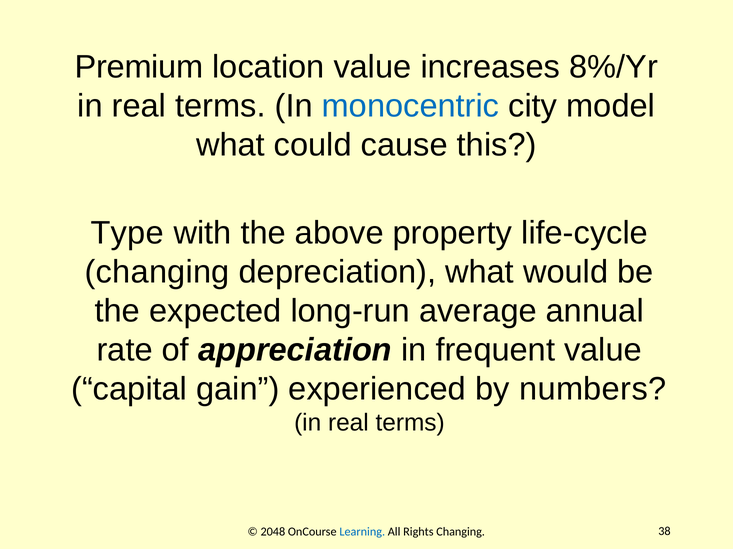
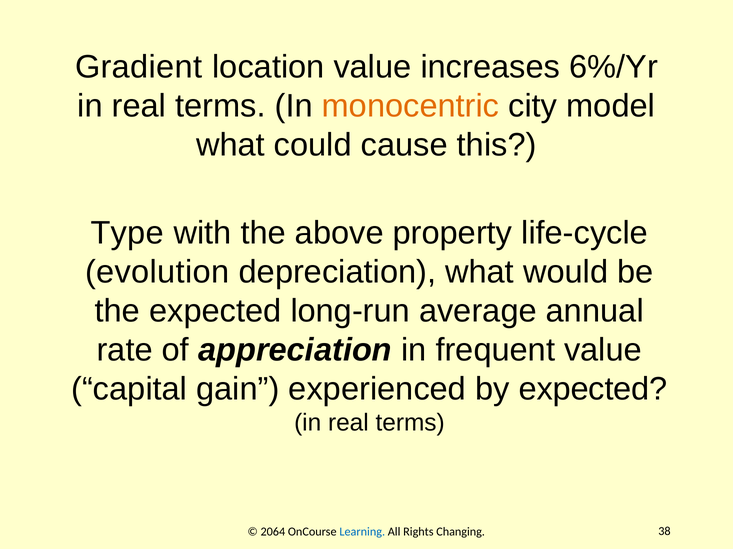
Premium: Premium -> Gradient
8%/Yr: 8%/Yr -> 6%/Yr
monocentric colour: blue -> orange
changing at (157, 272): changing -> evolution
by numbers: numbers -> expected
2048: 2048 -> 2064
